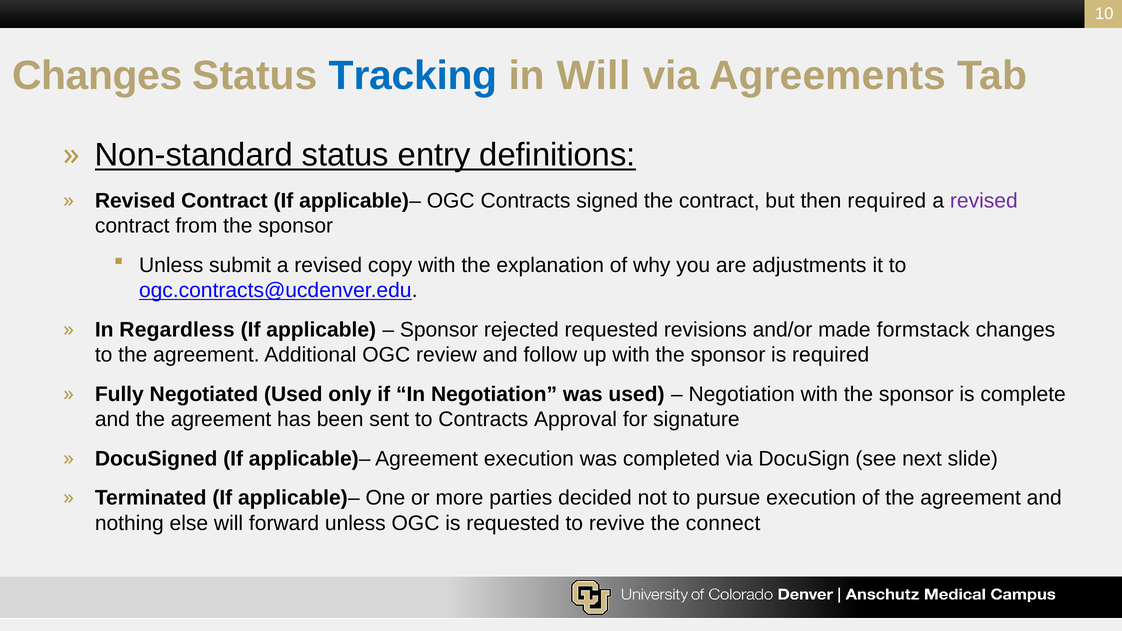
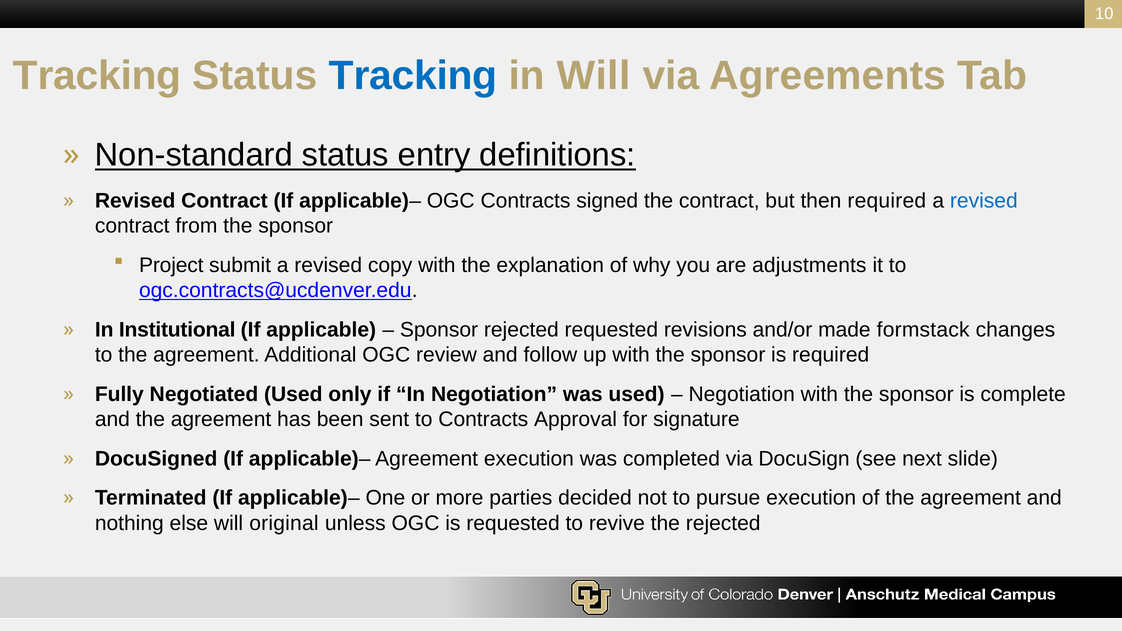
Changes at (97, 76): Changes -> Tracking
revised at (984, 201) colour: purple -> blue
Unless at (171, 265): Unless -> Project
Regardless: Regardless -> Institutional
forward: forward -> original
the connect: connect -> rejected
